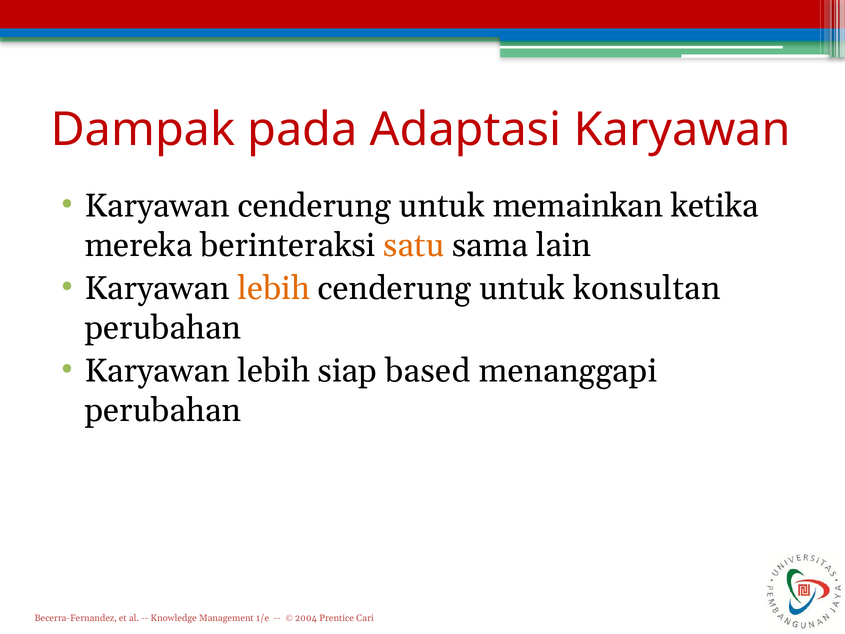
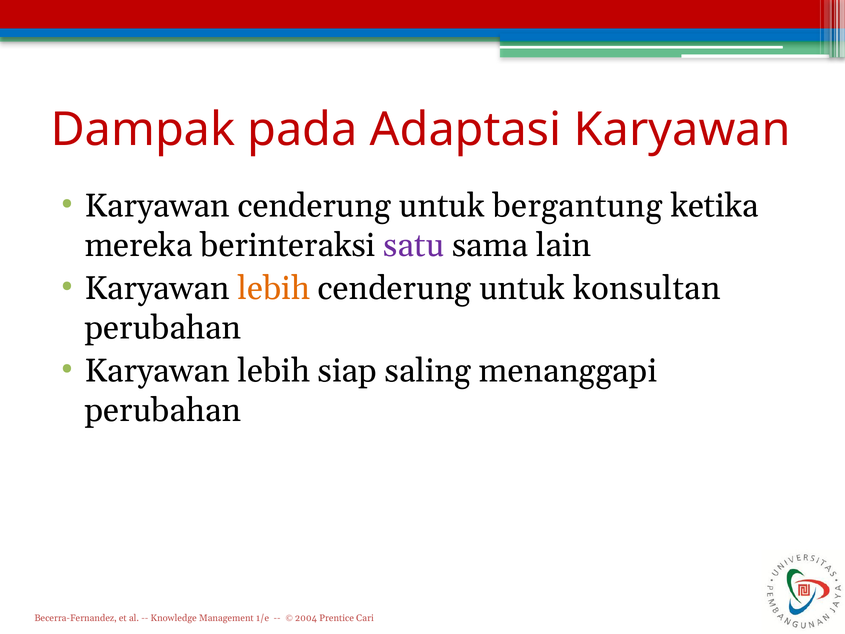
memainkan: memainkan -> bergantung
satu colour: orange -> purple
based: based -> saling
